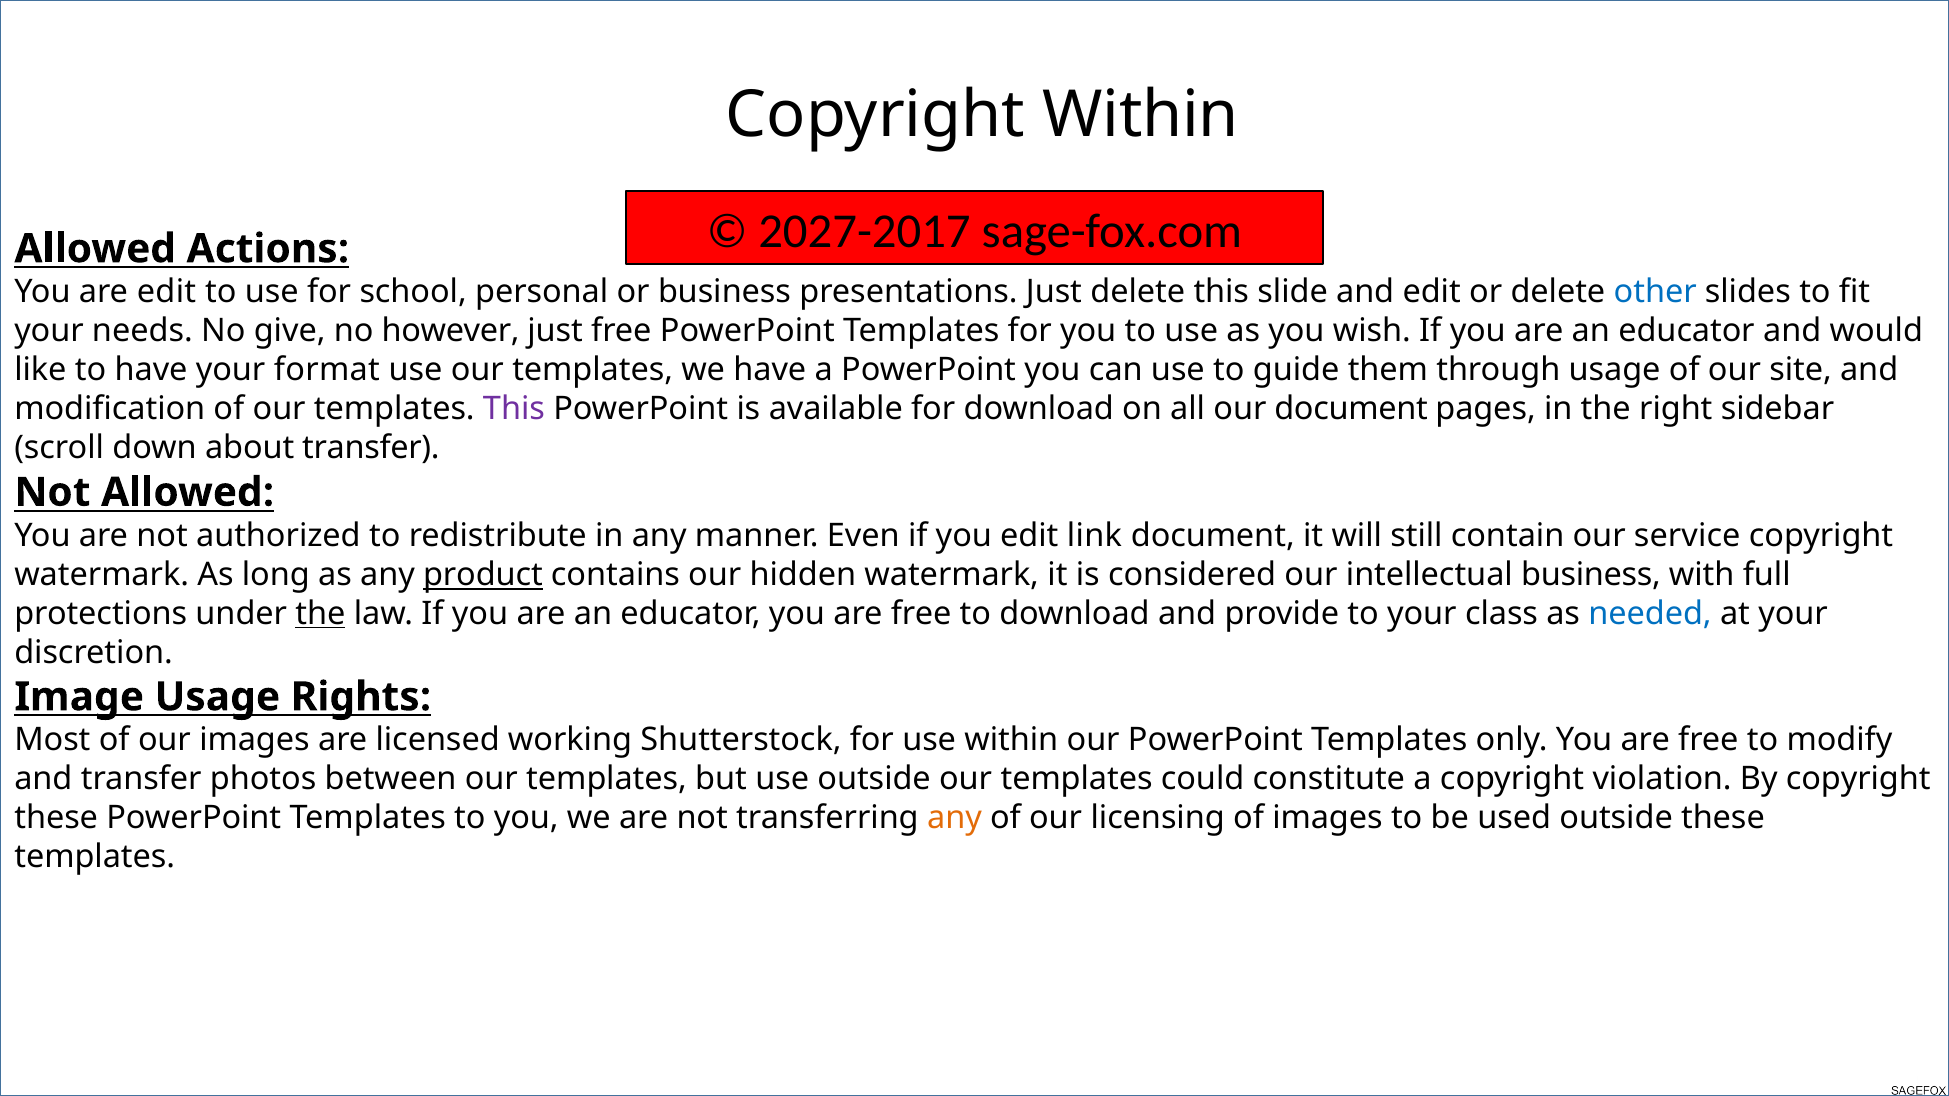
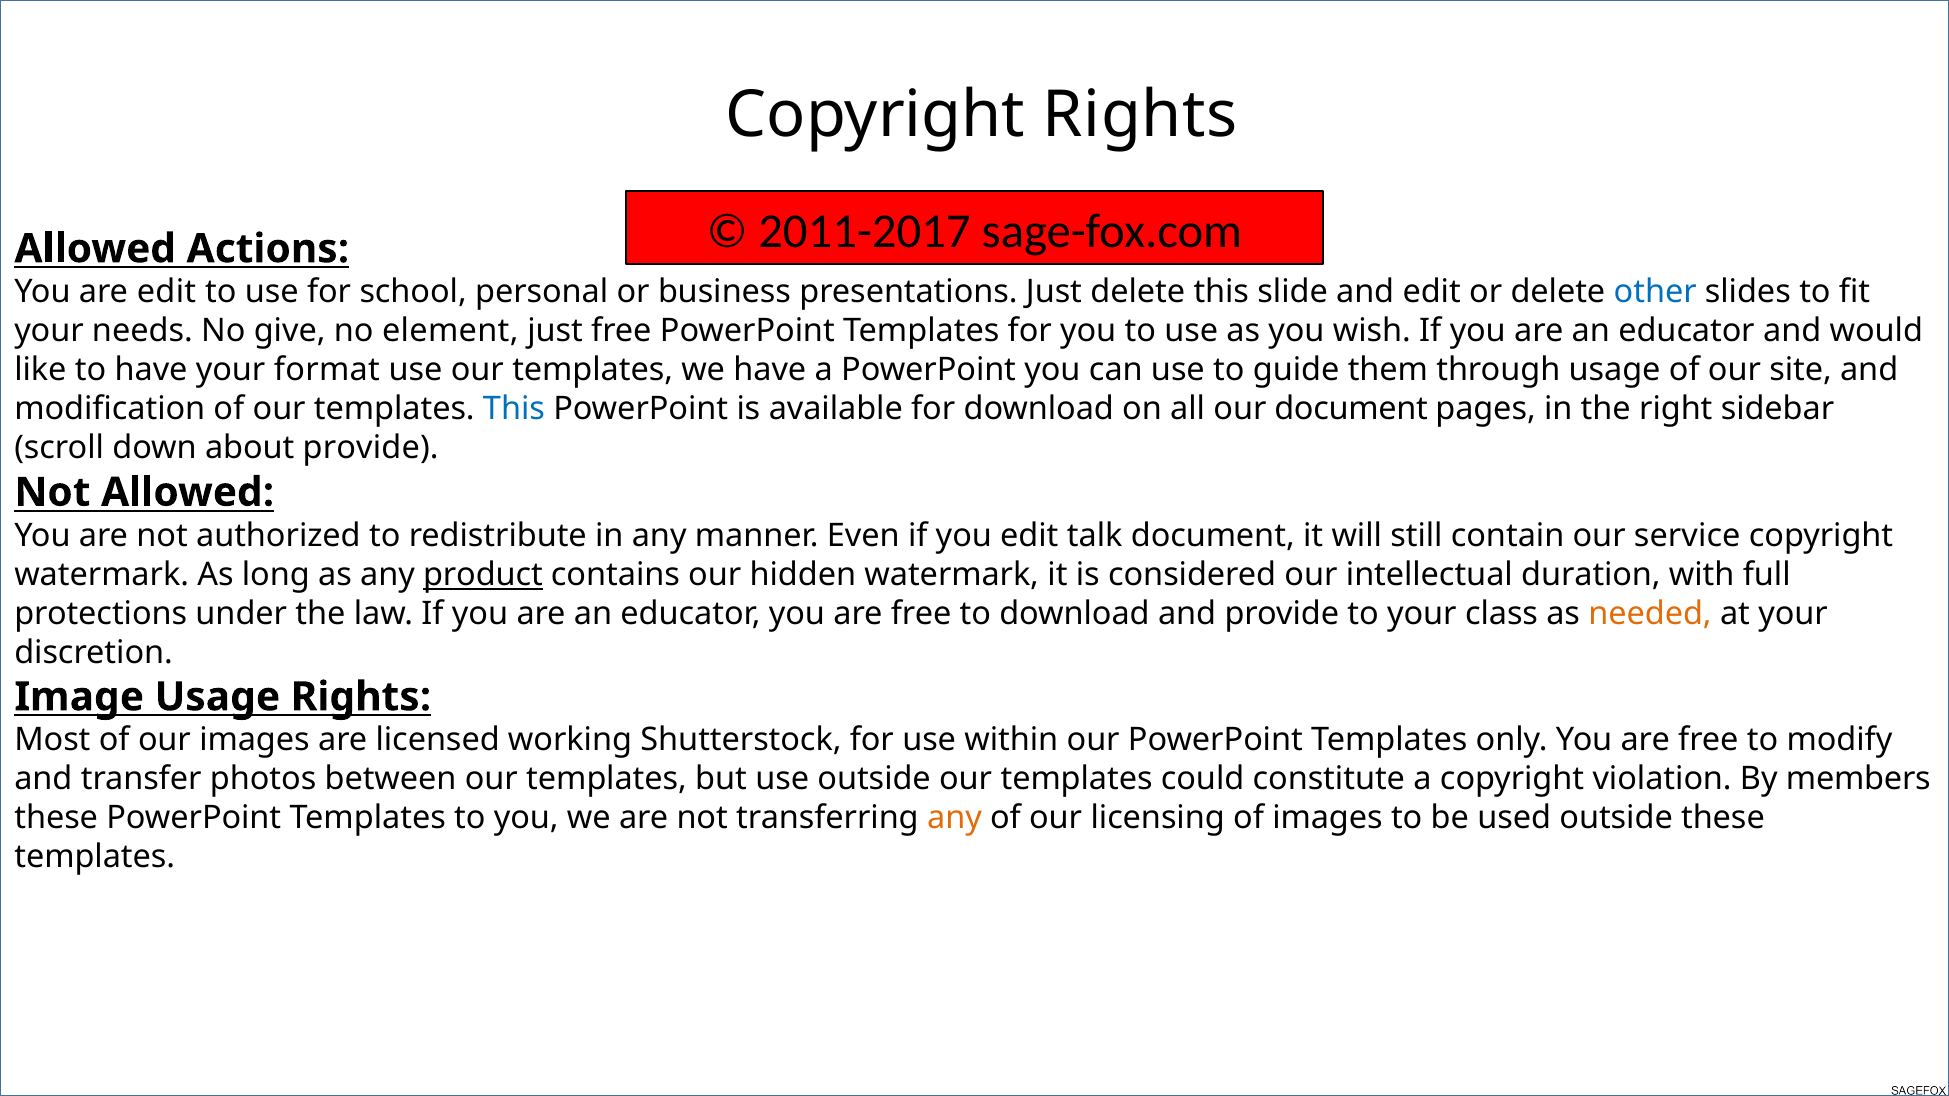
Copyright Within: Within -> Rights
2027-2017: 2027-2017 -> 2011-2017
however: however -> element
This at (514, 409) colour: purple -> blue
about transfer: transfer -> provide
link: link -> talk
intellectual business: business -> duration
the at (320, 614) underline: present -> none
needed colour: blue -> orange
By copyright: copyright -> members
